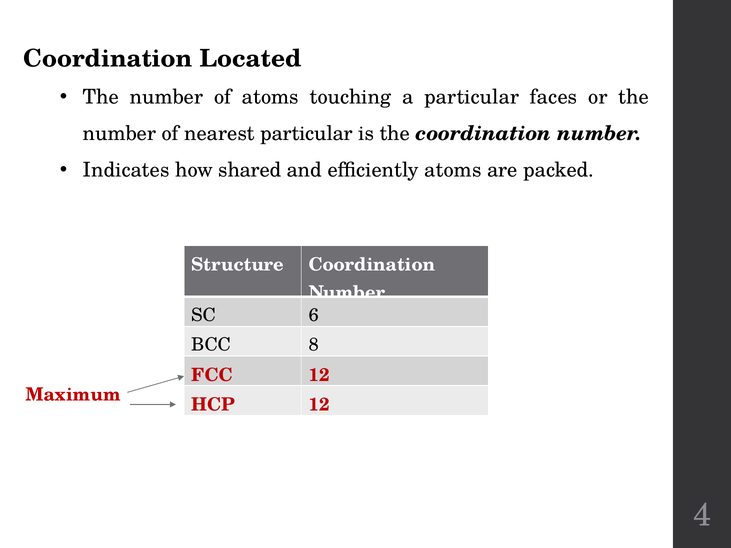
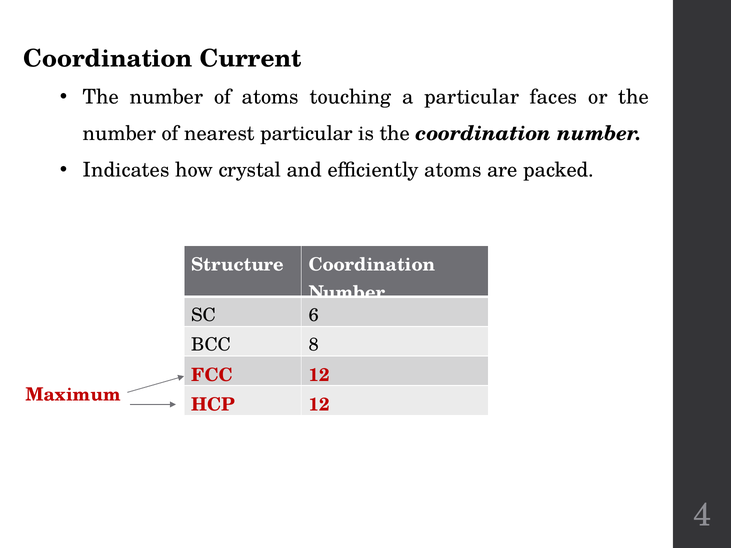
Located: Located -> Current
shared: shared -> crystal
